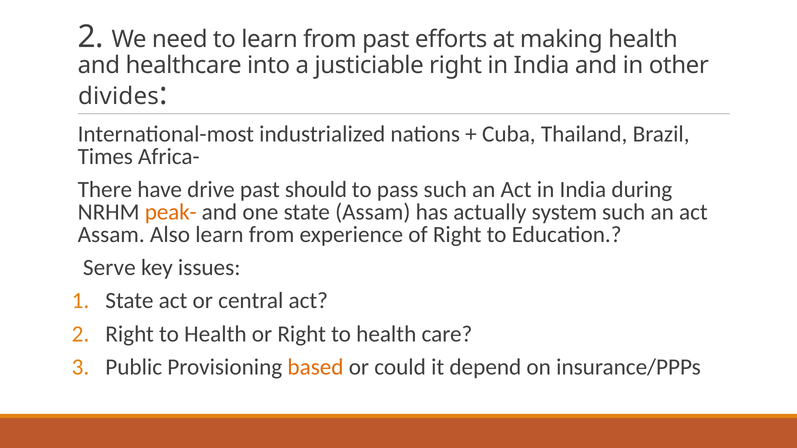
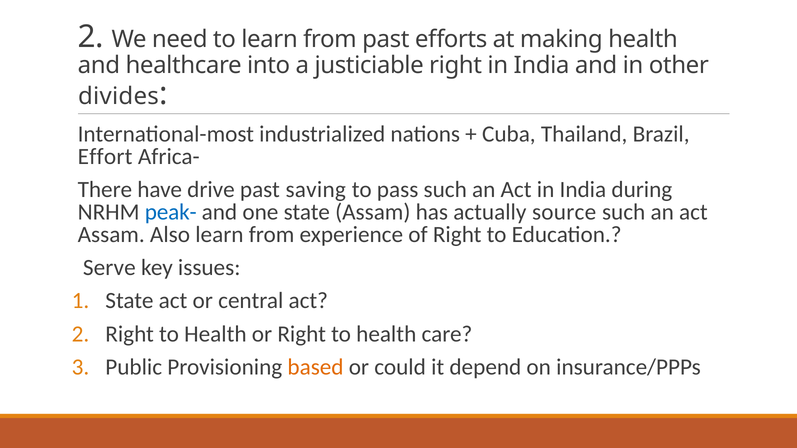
Times: Times -> Effort
should: should -> saving
peak- colour: orange -> blue
system: system -> source
